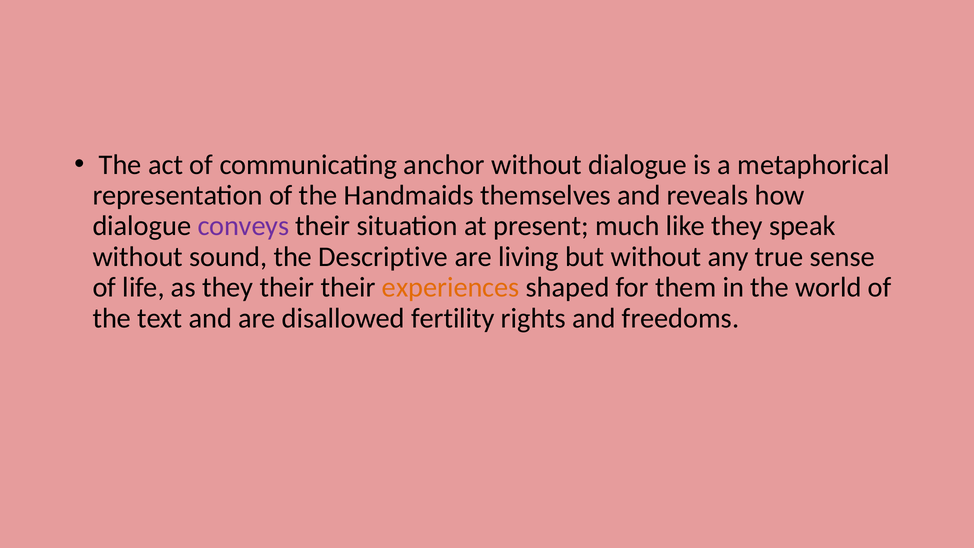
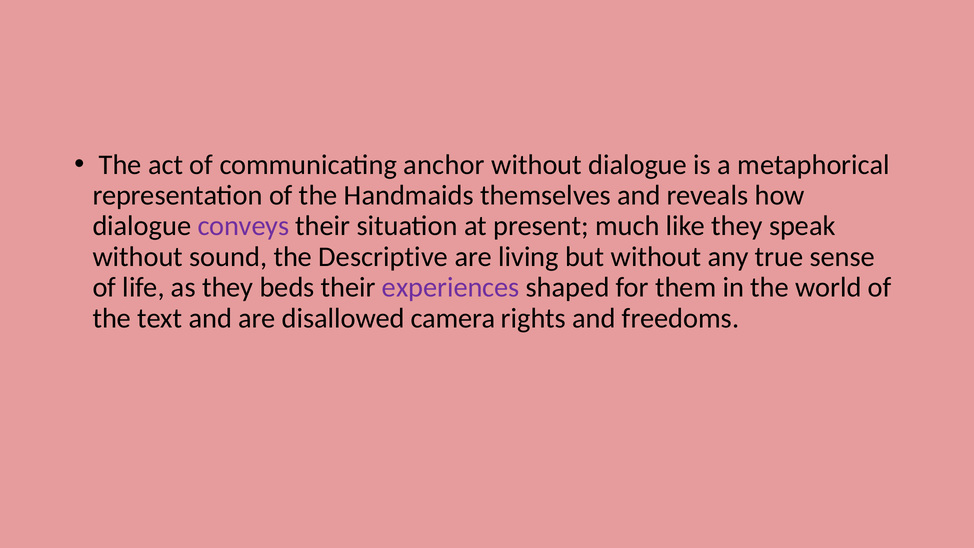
they their: their -> beds
experiences colour: orange -> purple
fertility: fertility -> camera
